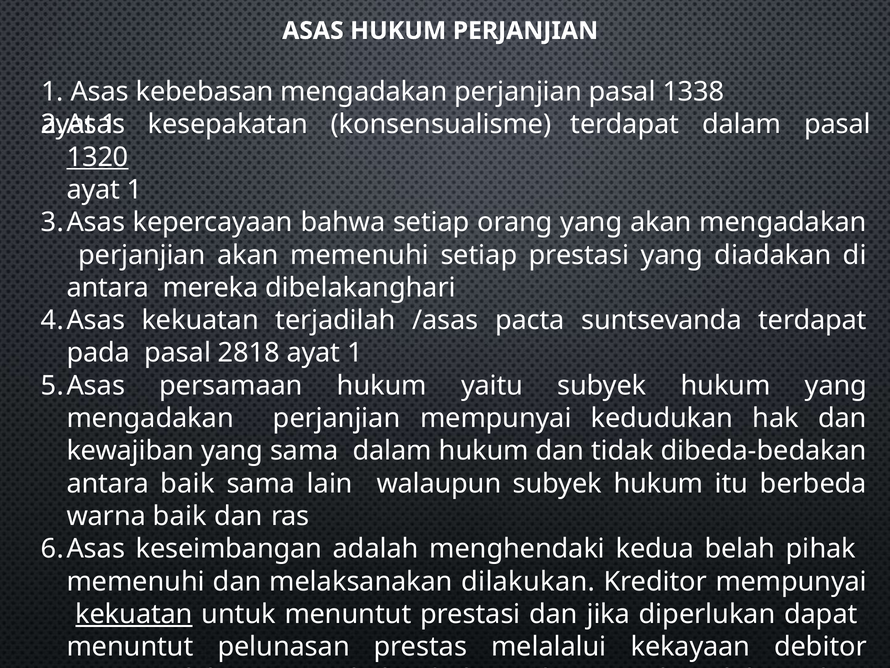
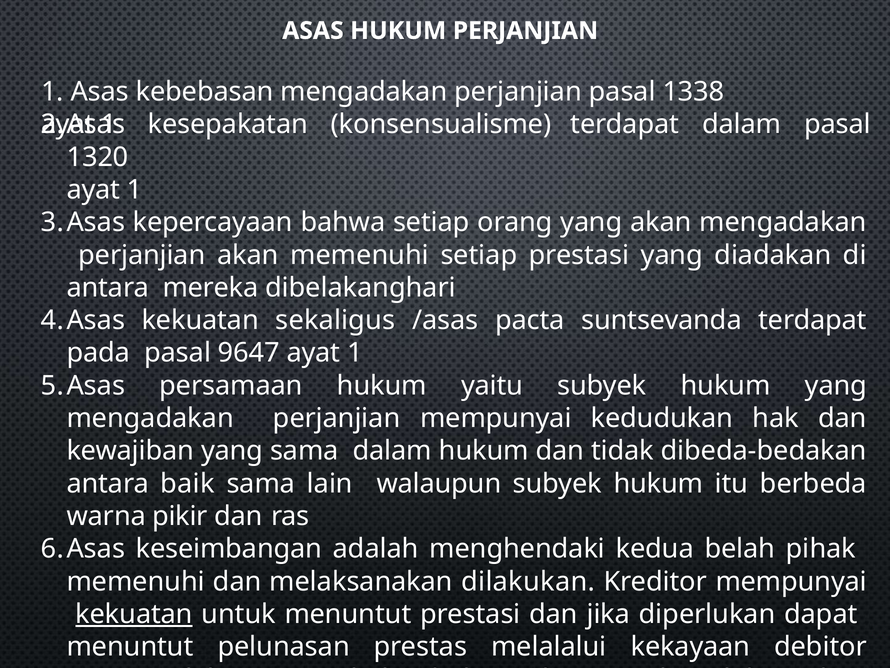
1320 underline: present -> none
terjadilah: terjadilah -> sekaligus
2818: 2818 -> 9647
warna baik: baik -> pikir
